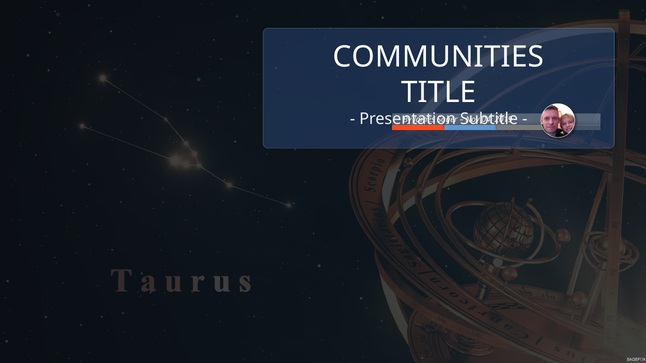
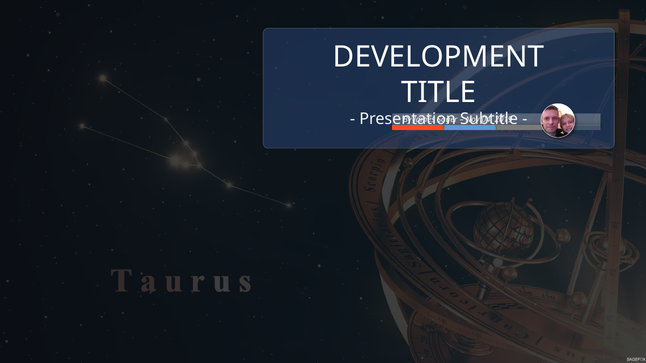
COMMUNITIES: COMMUNITIES -> DEVELOPMENT
